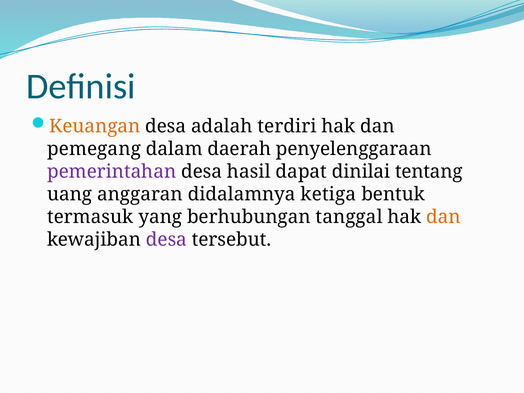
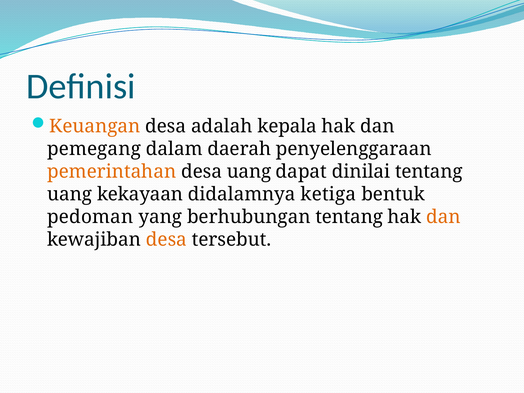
terdiri: terdiri -> kepala
pemerintahan colour: purple -> orange
desa hasil: hasil -> uang
anggaran: anggaran -> kekayaan
termasuk: termasuk -> pedoman
berhubungan tanggal: tanggal -> tentang
desa at (166, 240) colour: purple -> orange
